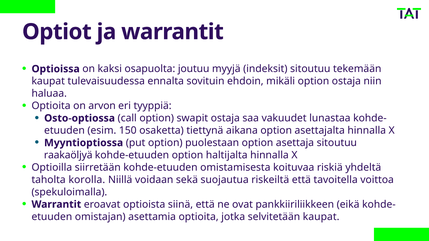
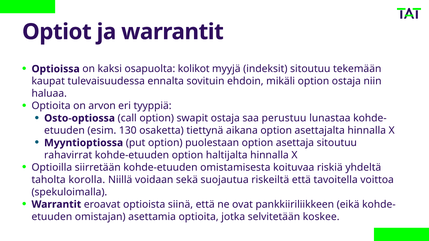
joutuu: joutuu -> kolikot
vakuudet: vakuudet -> perustuu
150: 150 -> 130
raakaöljyä: raakaöljyä -> rahavirrat
selvitetään kaupat: kaupat -> koskee
